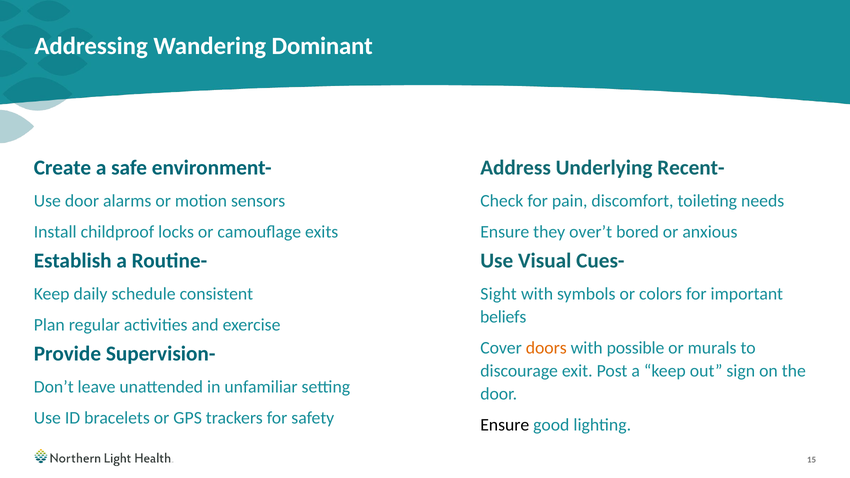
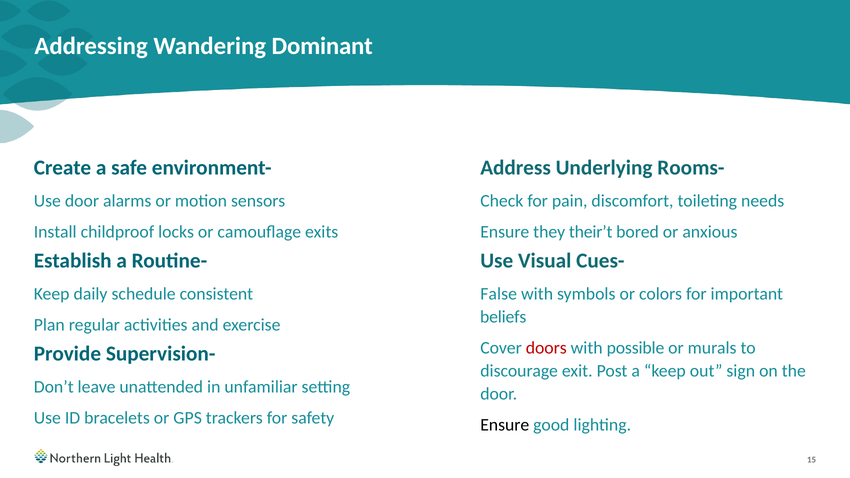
Recent-: Recent- -> Rooms-
over’t: over’t -> their’t
Sight: Sight -> False
doors colour: orange -> red
